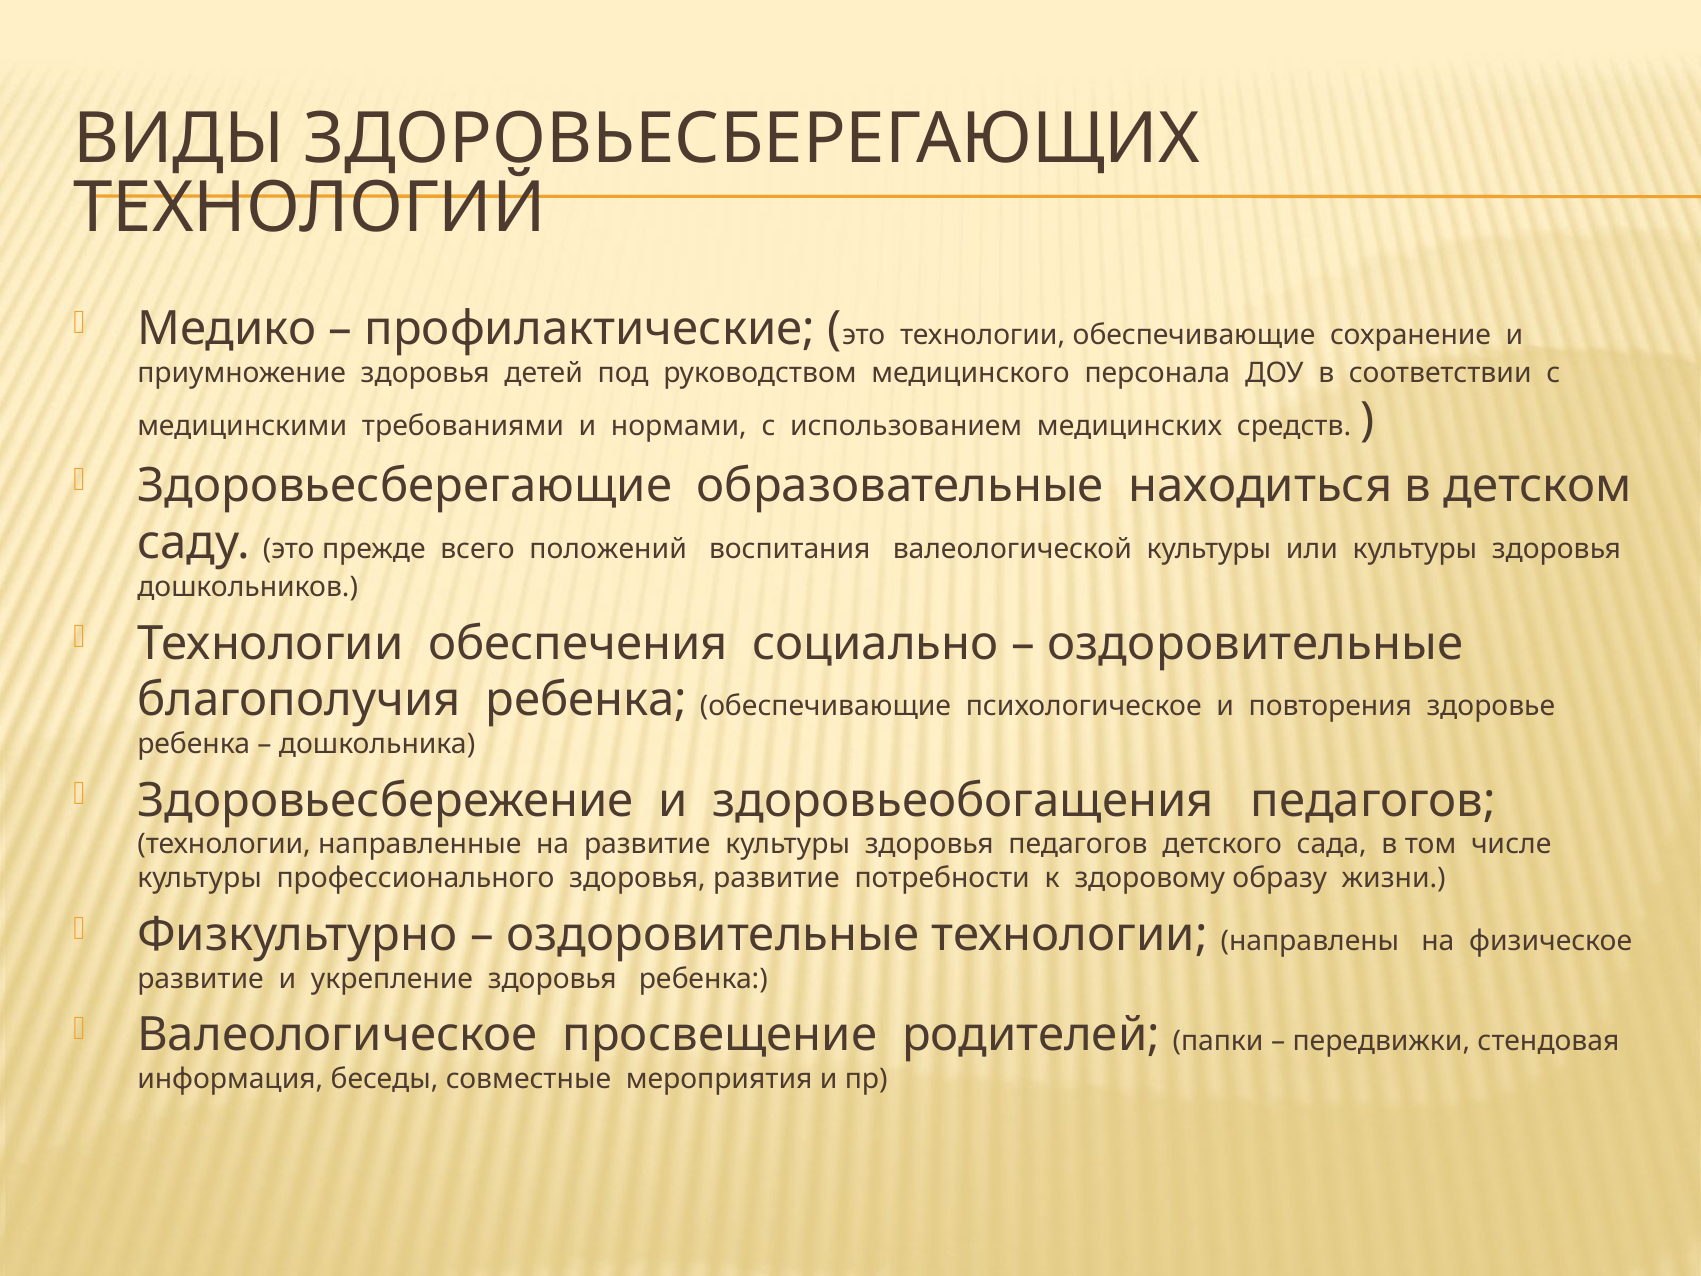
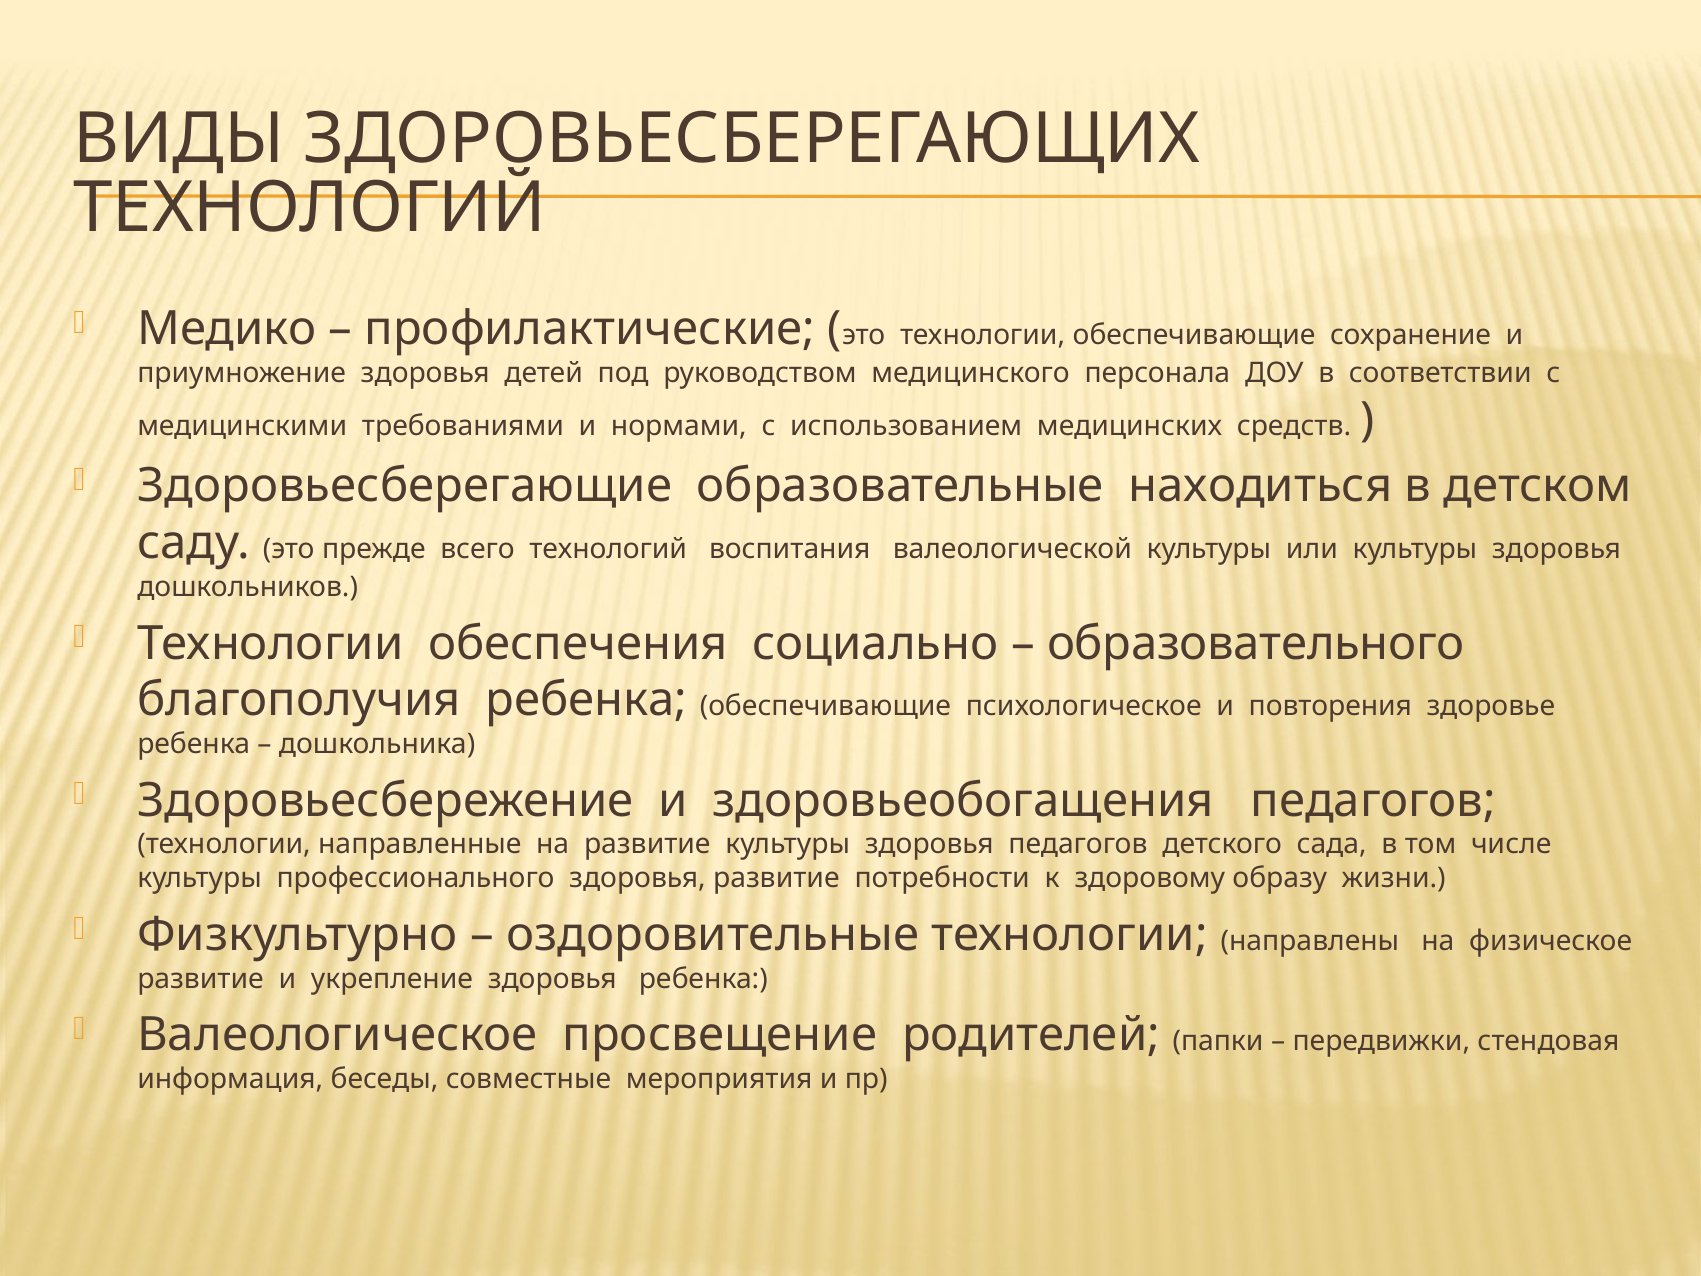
всего положений: положений -> технологий
оздоровительные at (1256, 643): оздоровительные -> образовательного
